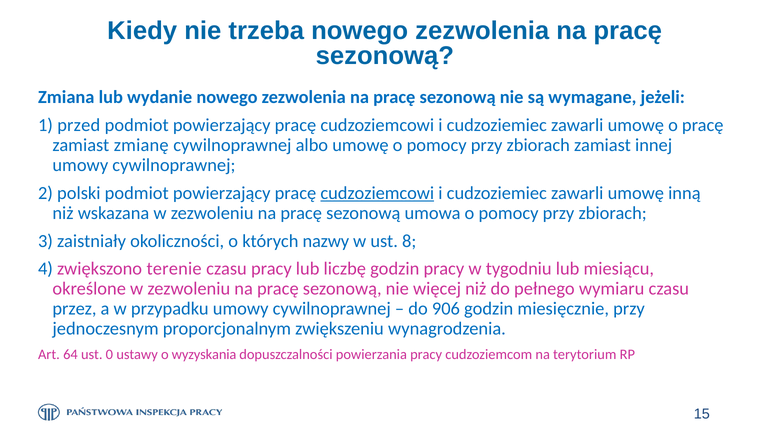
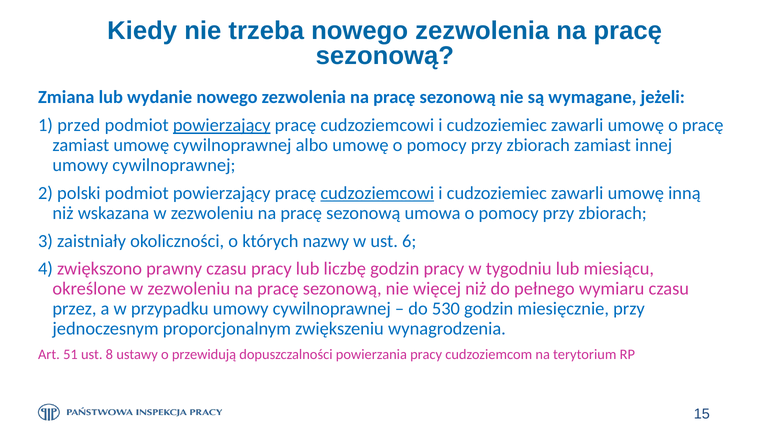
powierzający at (222, 125) underline: none -> present
zamiast zmianę: zmianę -> umowę
8: 8 -> 6
terenie: terenie -> prawny
906: 906 -> 530
64: 64 -> 51
0: 0 -> 8
wyzyskania: wyzyskania -> przewidują
